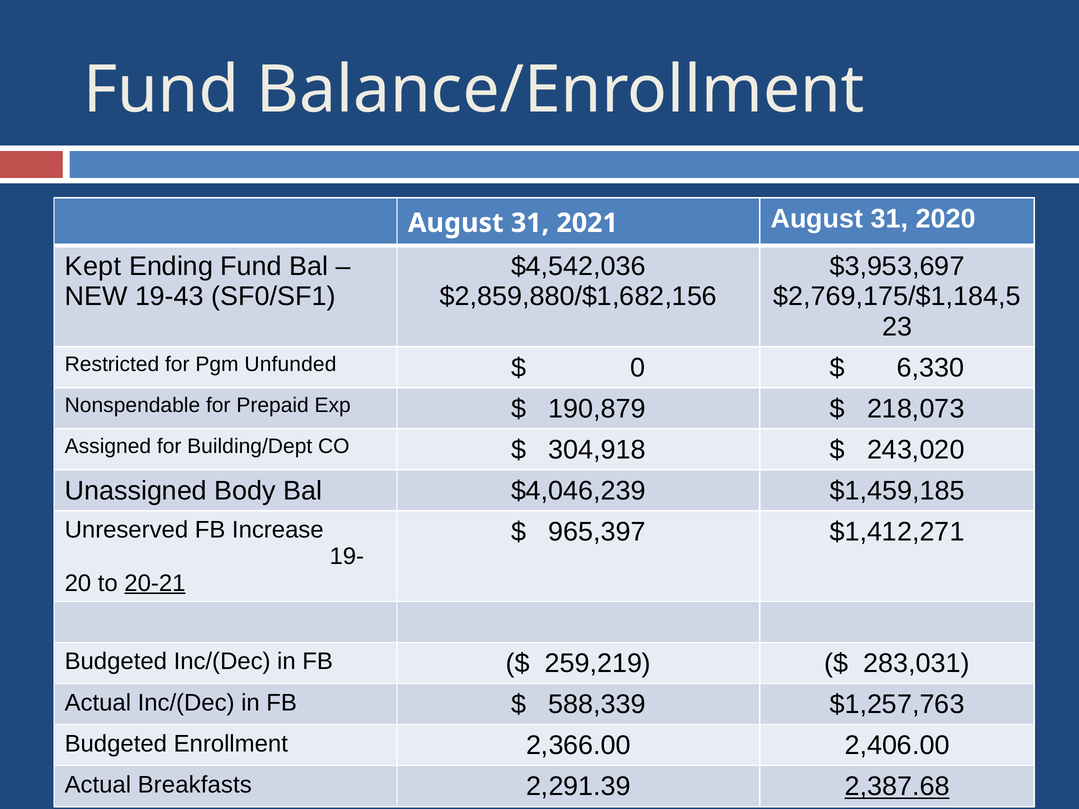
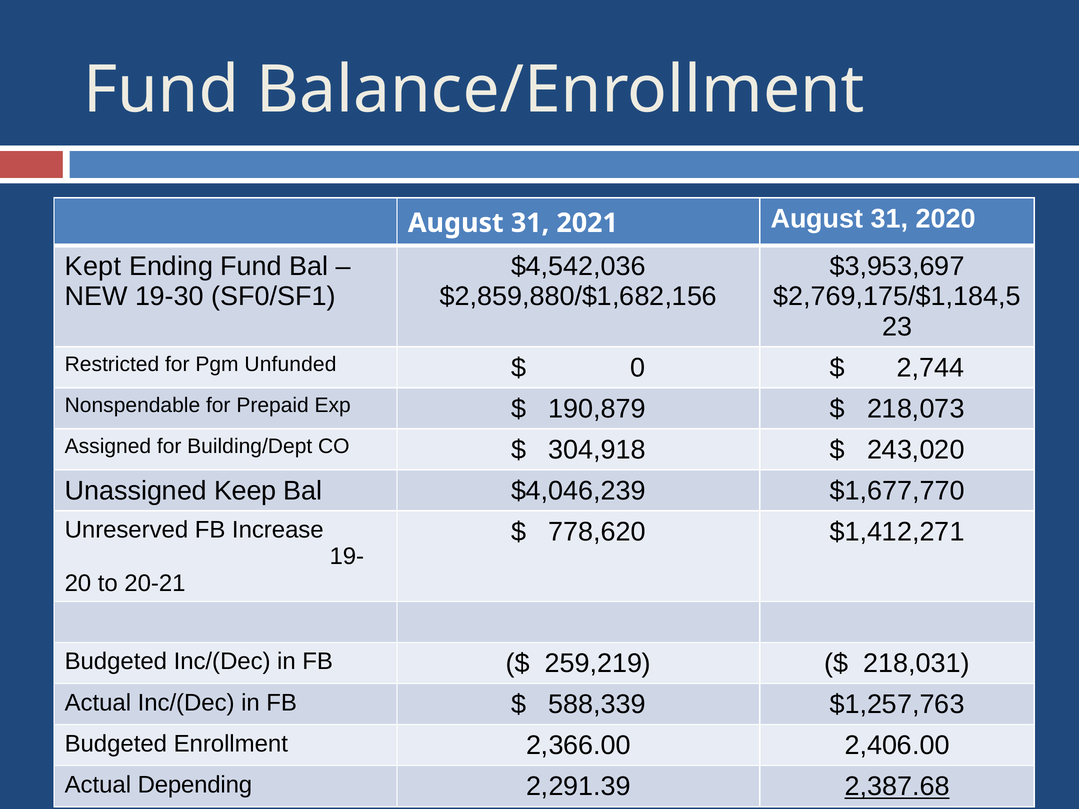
19-43: 19-43 -> 19-30
6,330: 6,330 -> 2,744
Body: Body -> Keep
$1,459,185: $1,459,185 -> $1,677,770
965,397: 965,397 -> 778,620
20-21 underline: present -> none
283,031: 283,031 -> 218,031
Breakfasts: Breakfasts -> Depending
